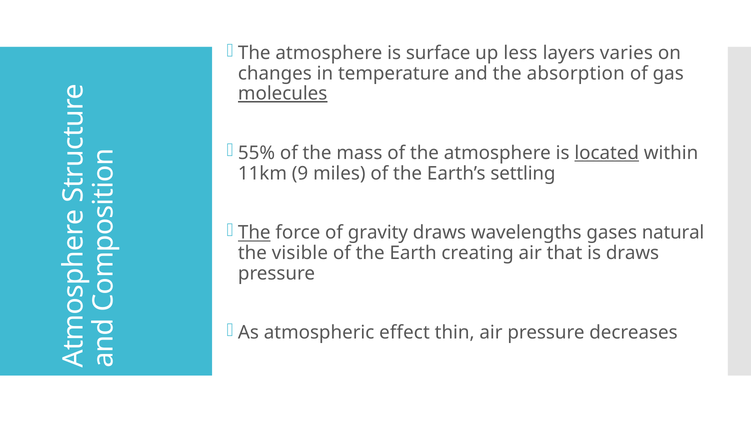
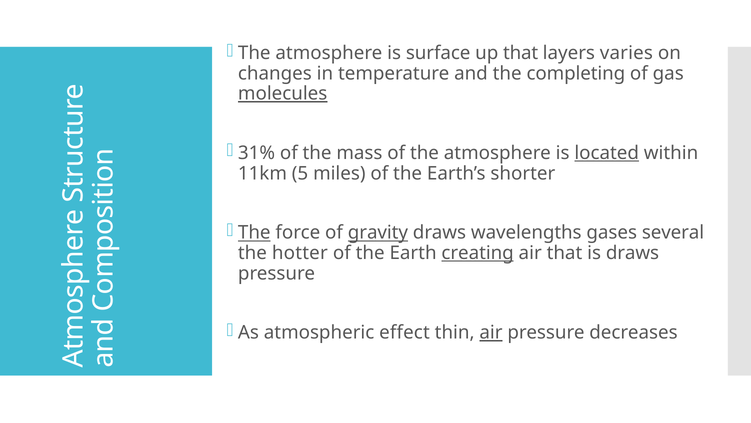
up less: less -> that
absorption: absorption -> completing
55%: 55% -> 31%
9: 9 -> 5
settling: settling -> shorter
gravity underline: none -> present
natural: natural -> several
visible: visible -> hotter
creating underline: none -> present
air at (491, 332) underline: none -> present
